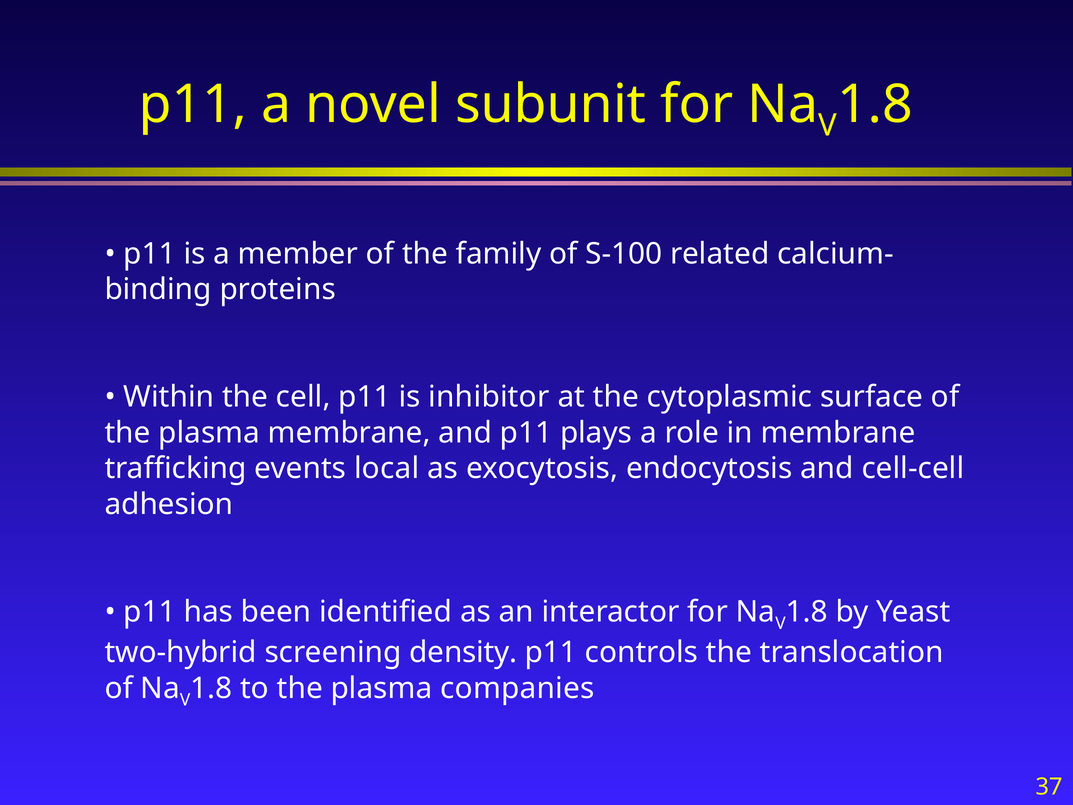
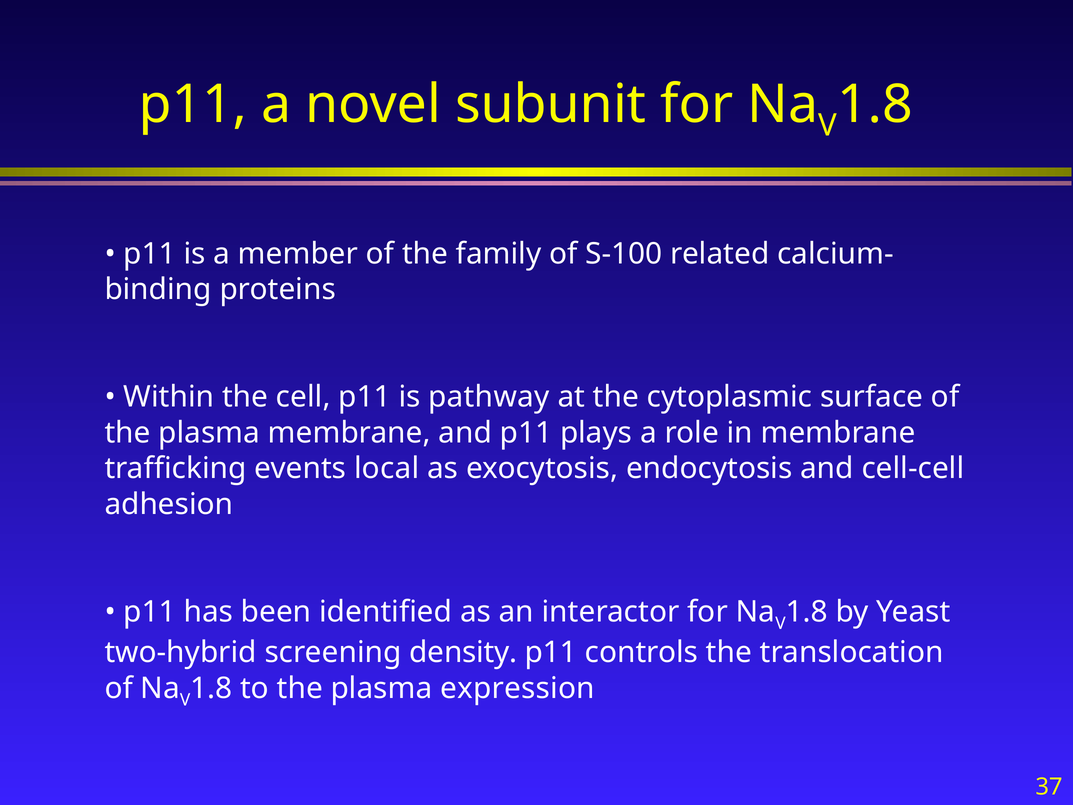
inhibitor: inhibitor -> pathway
companies: companies -> expression
